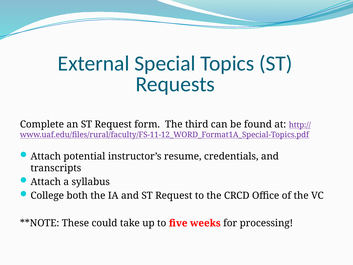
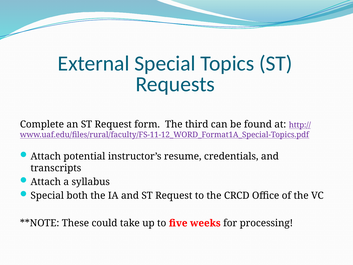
College at (47, 195): College -> Special
